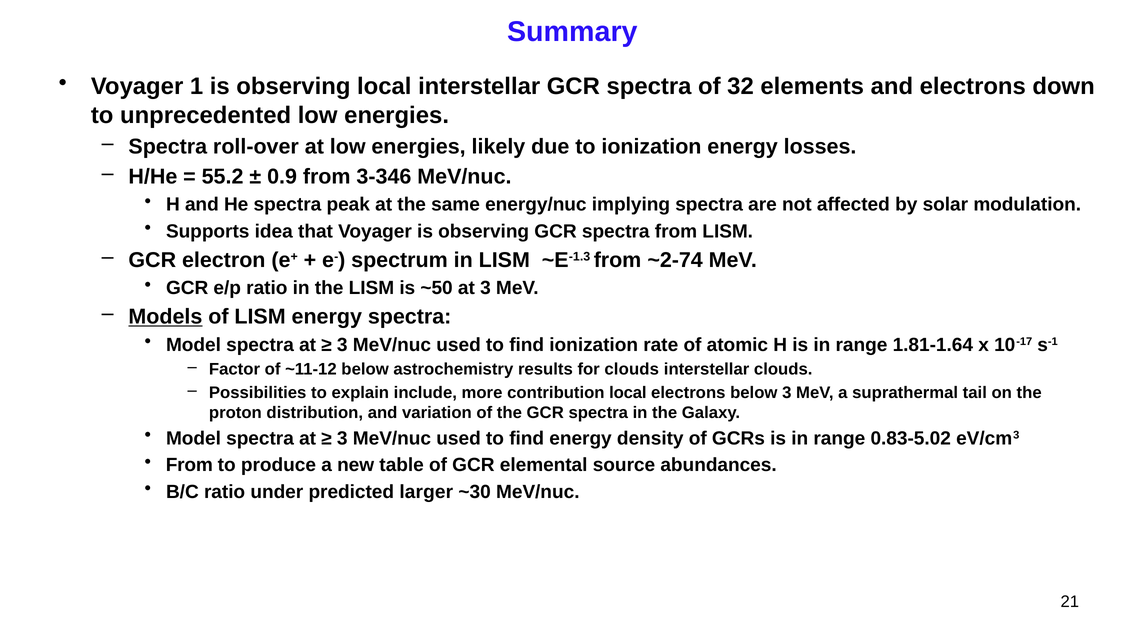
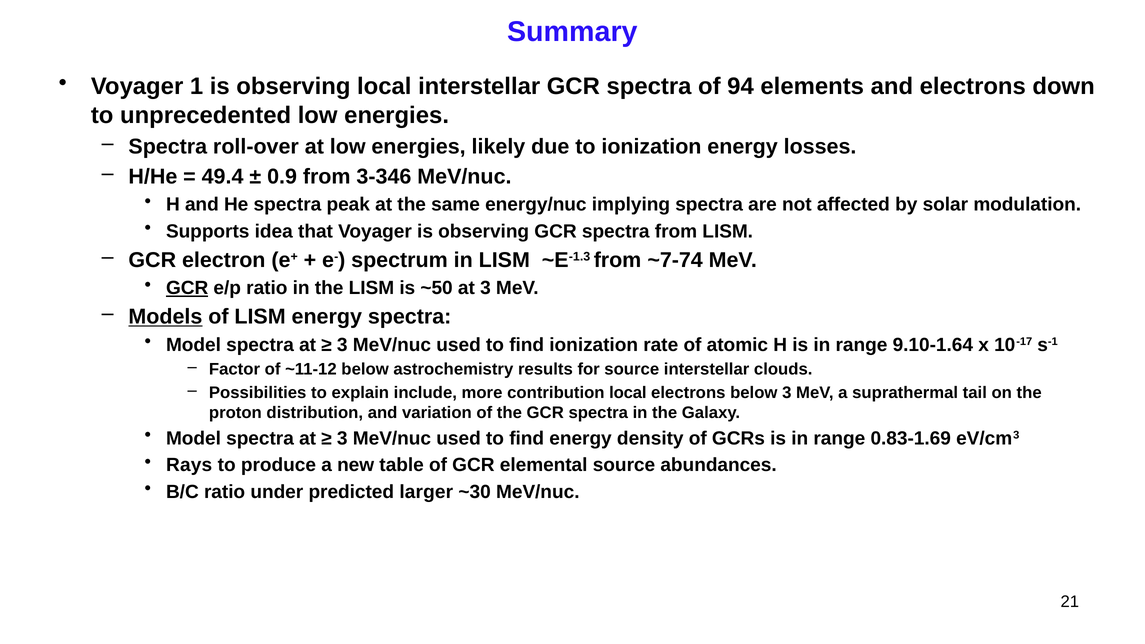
32: 32 -> 94
55.2: 55.2 -> 49.4
~2-74: ~2-74 -> ~7-74
GCR at (187, 288) underline: none -> present
1.81-1.64: 1.81-1.64 -> 9.10-1.64
for clouds: clouds -> source
0.83-5.02: 0.83-5.02 -> 0.83-1.69
From at (189, 465): From -> Rays
